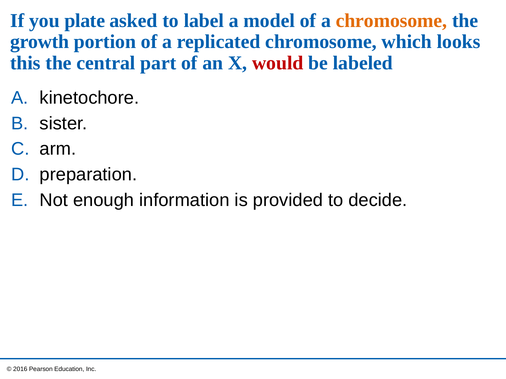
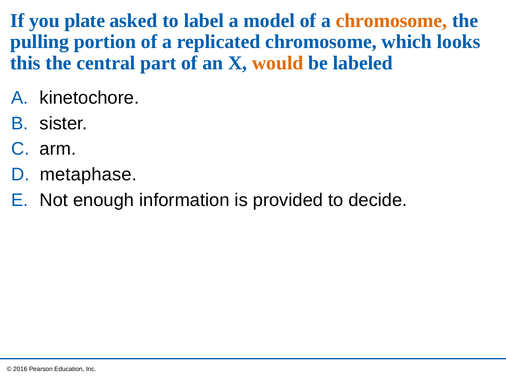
growth: growth -> pulling
would colour: red -> orange
preparation: preparation -> metaphase
